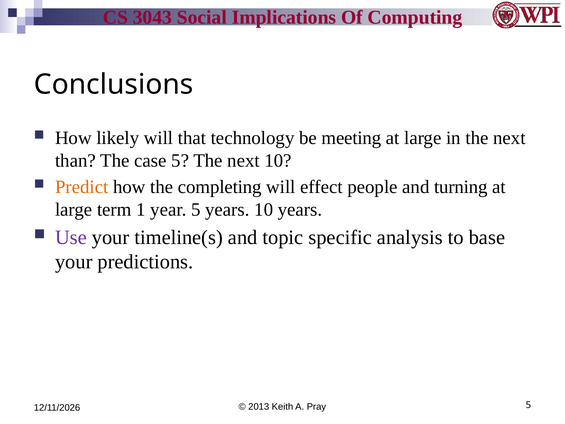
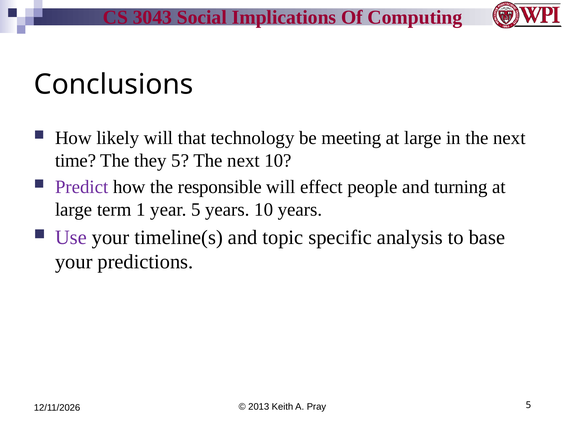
than: than -> time
case: case -> they
Predict colour: orange -> purple
completing: completing -> responsible
